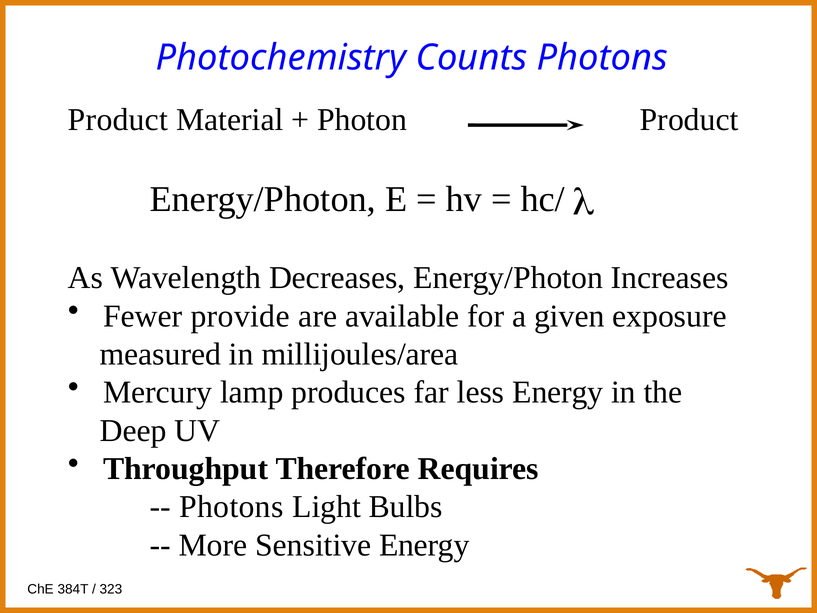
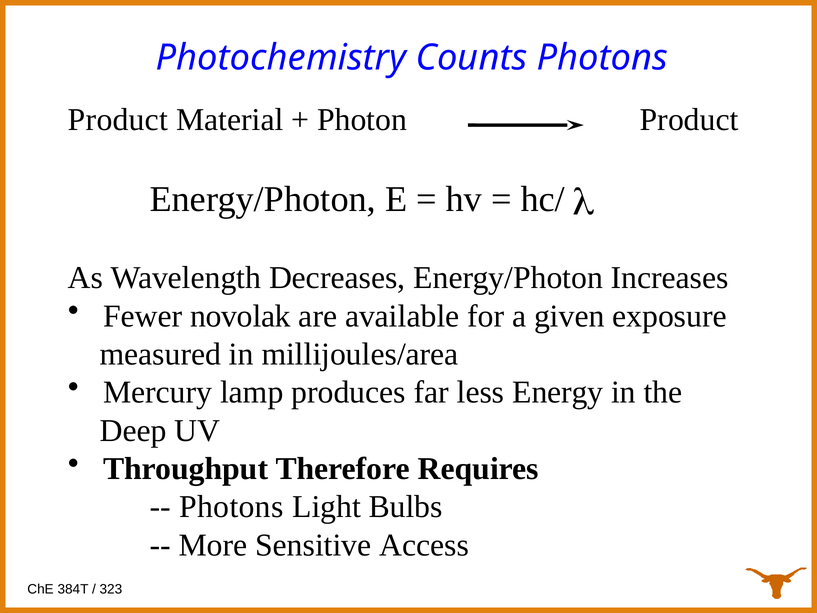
provide: provide -> novolak
Sensitive Energy: Energy -> Access
